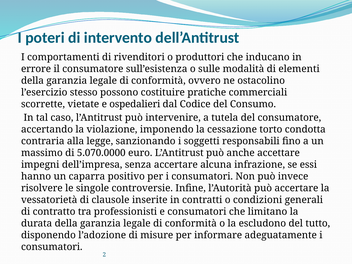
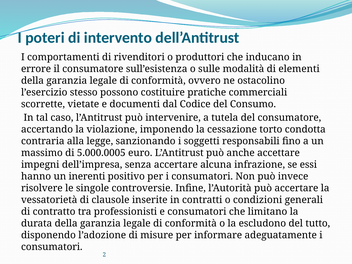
ospedalieri: ospedalieri -> documenti
5.070.0000: 5.070.0000 -> 5.000.0005
caparra: caparra -> inerenti
